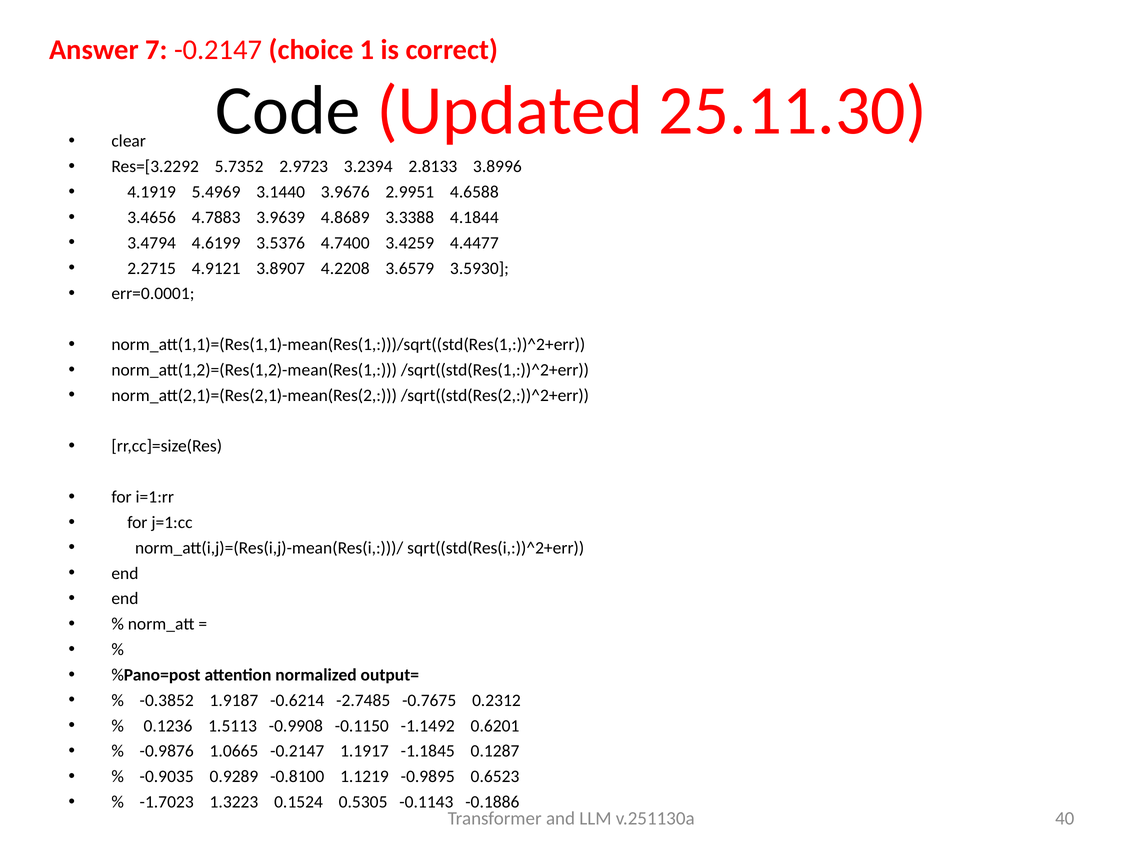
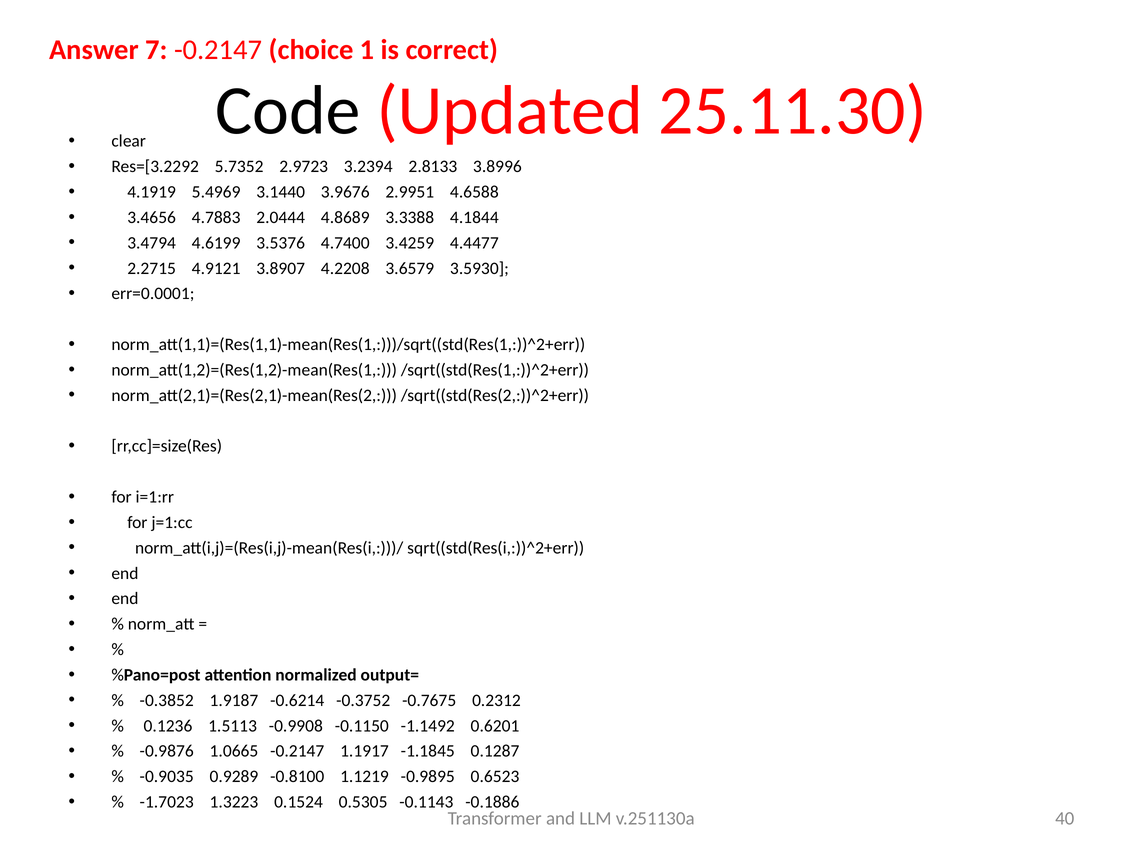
3.9639: 3.9639 -> 2.0444
-2.7485: -2.7485 -> -0.3752
